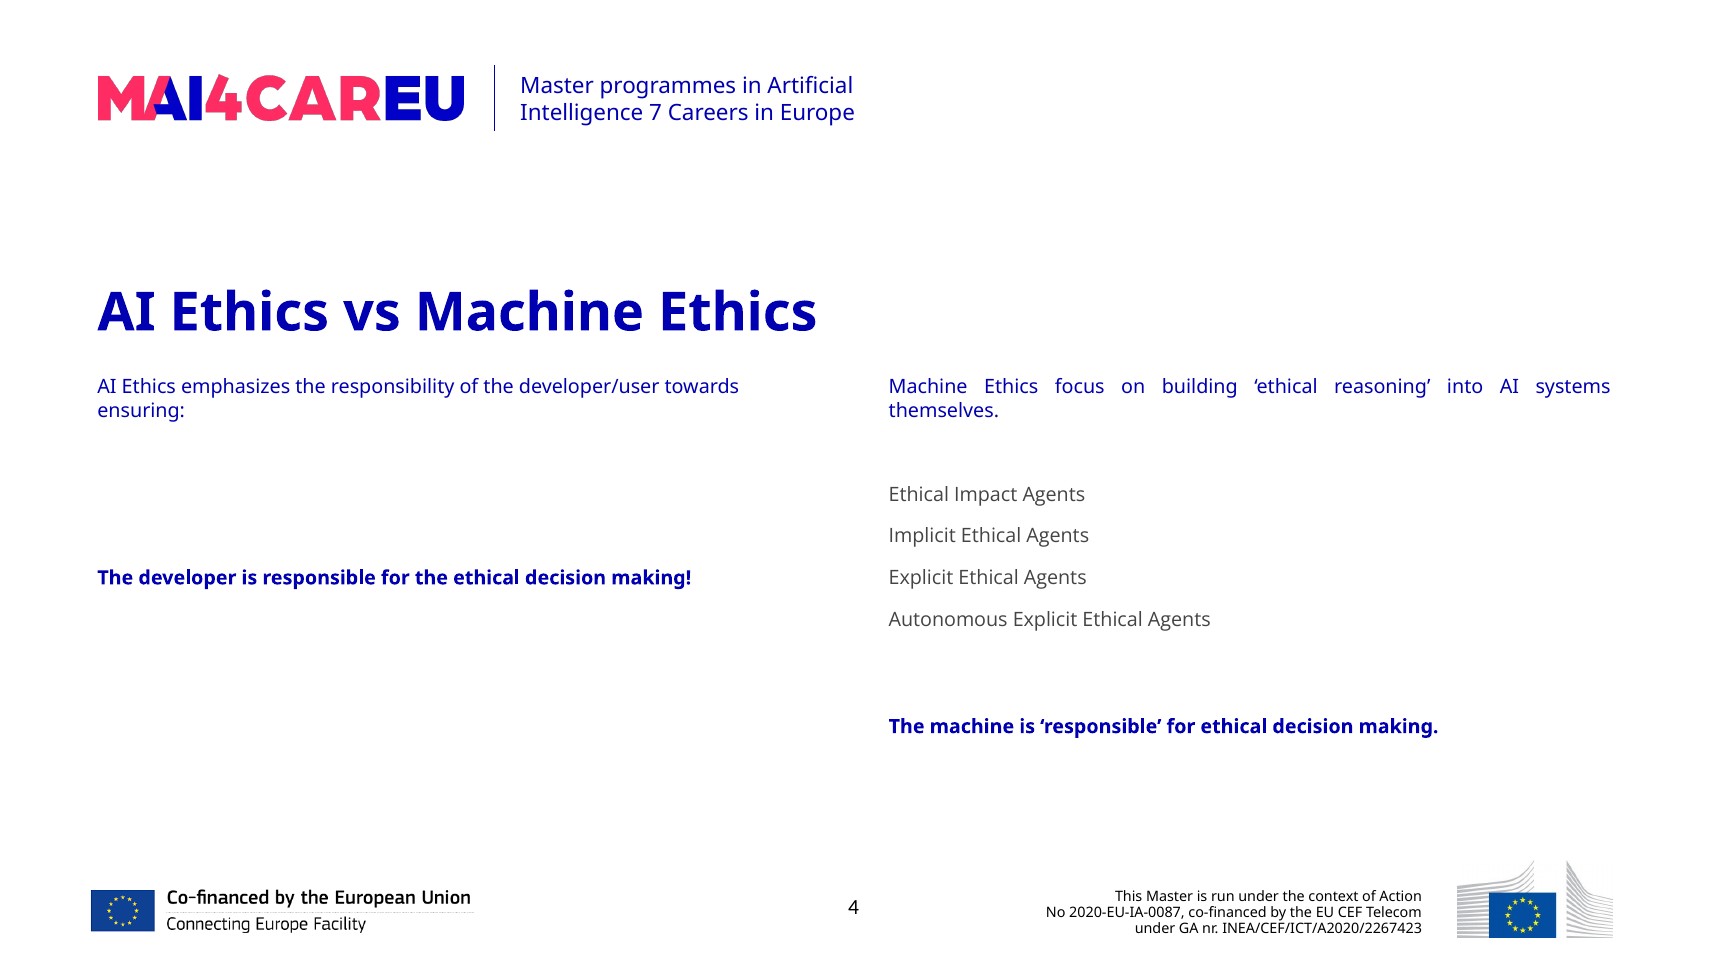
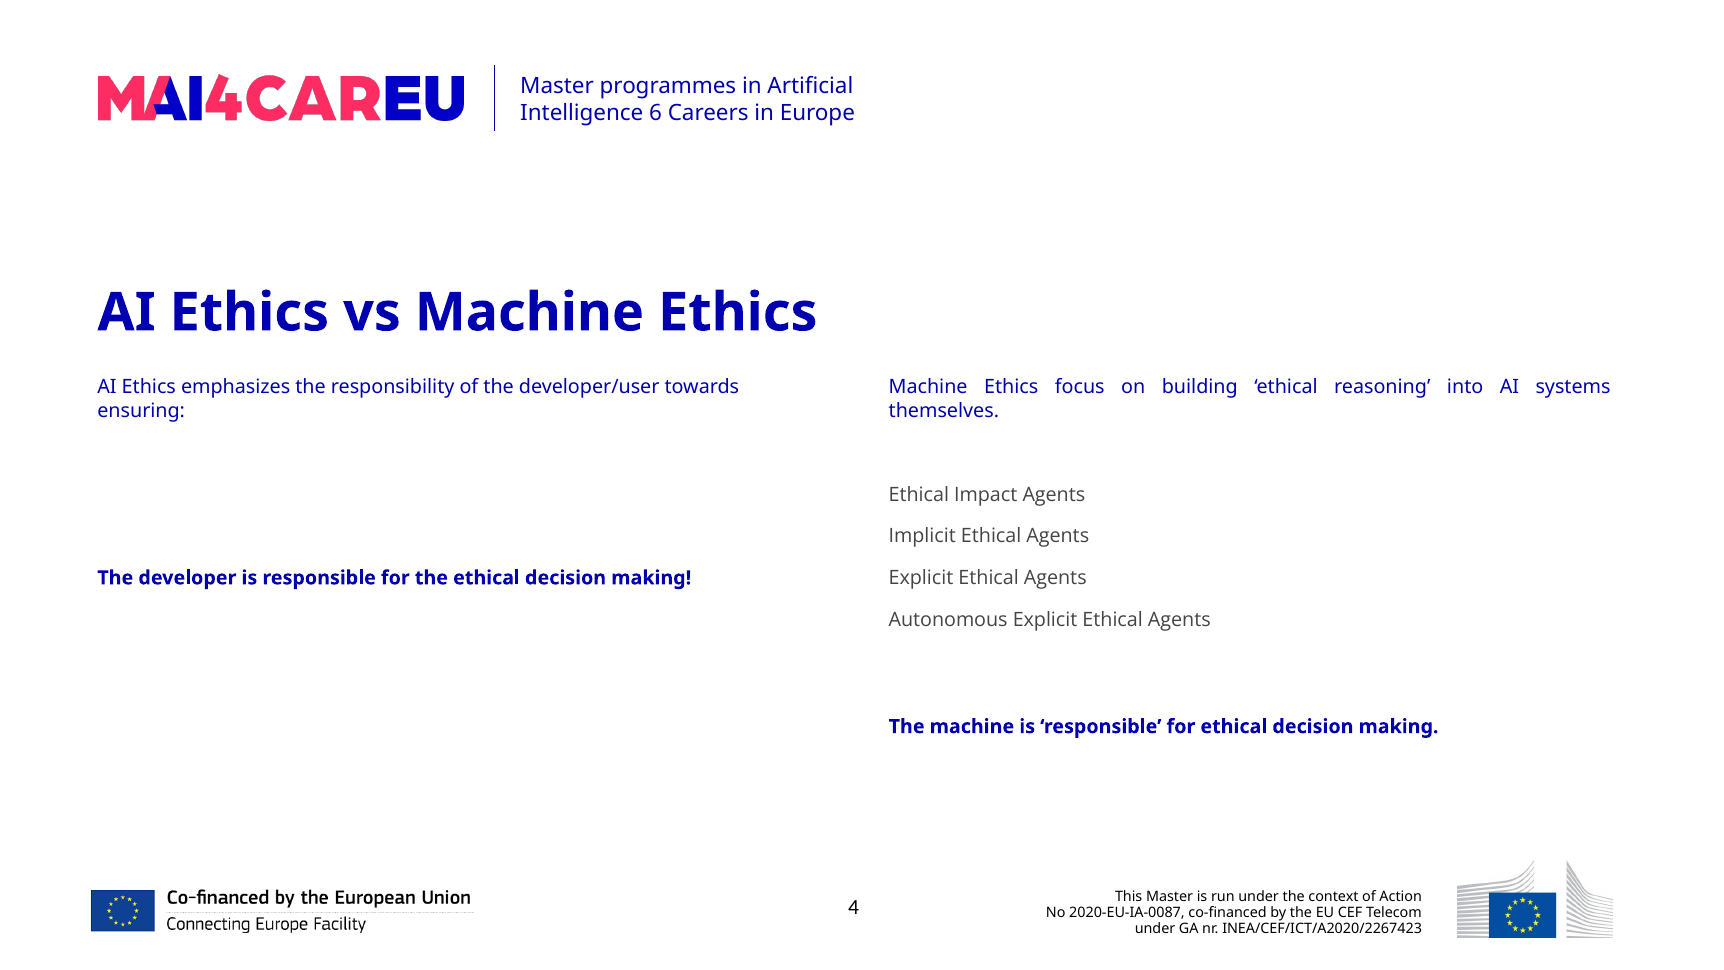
7: 7 -> 6
